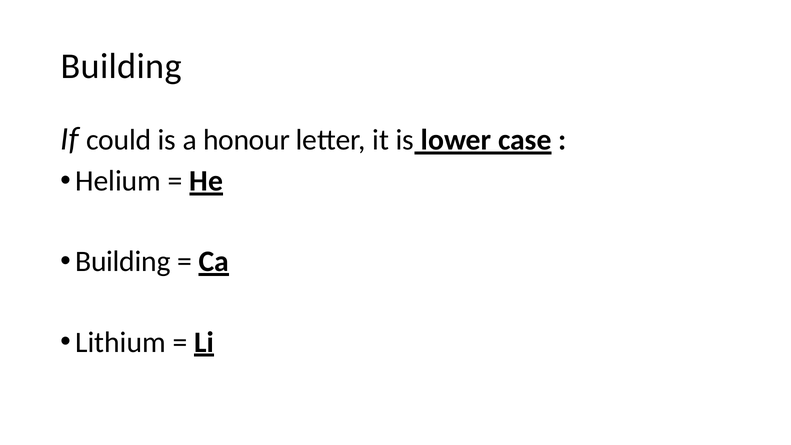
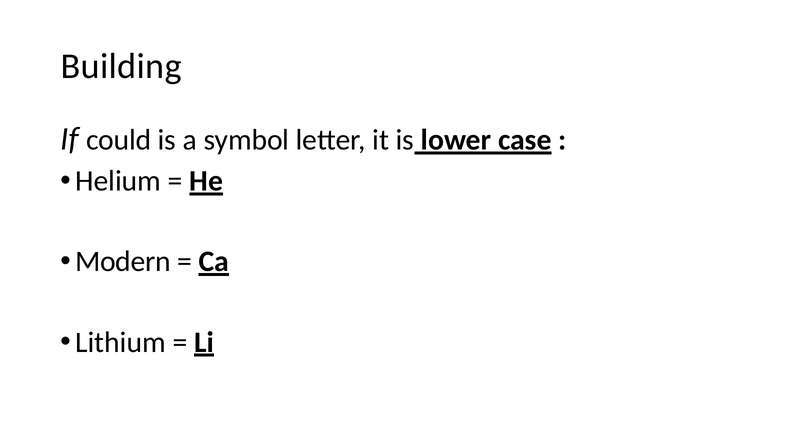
honour: honour -> symbol
Building at (123, 262): Building -> Modern
